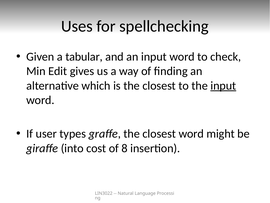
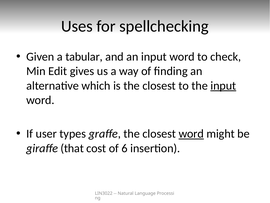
word at (191, 133) underline: none -> present
into: into -> that
8: 8 -> 6
